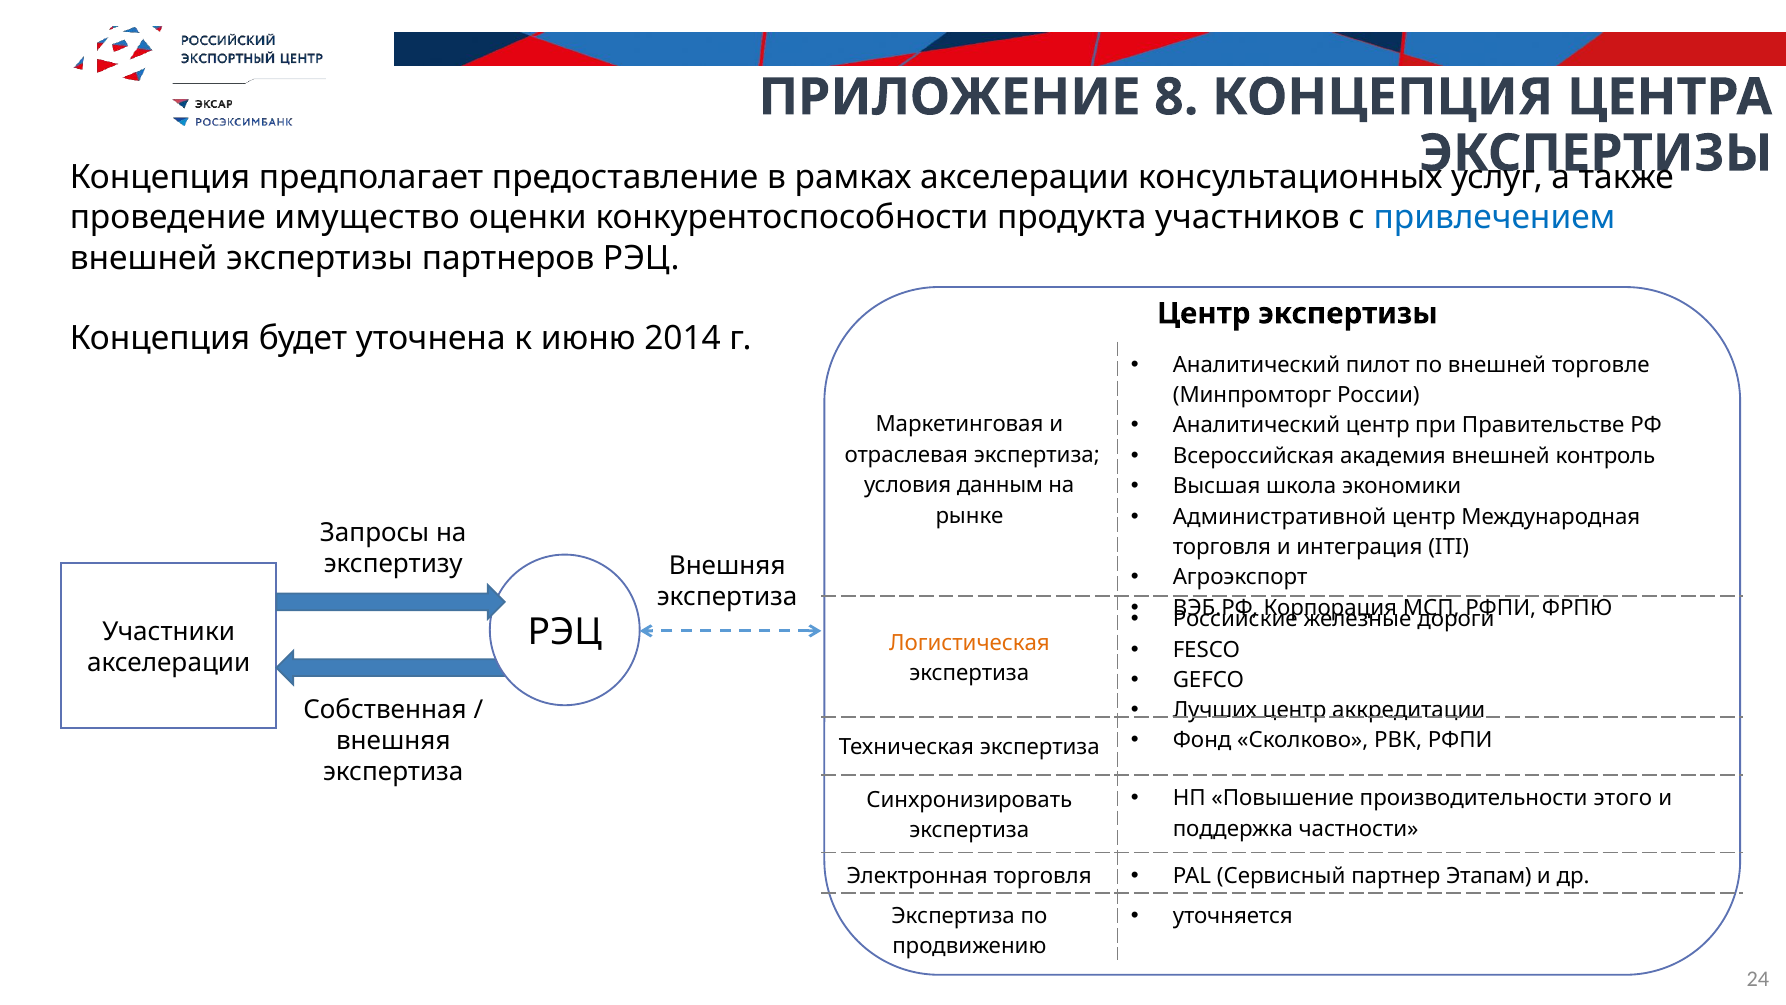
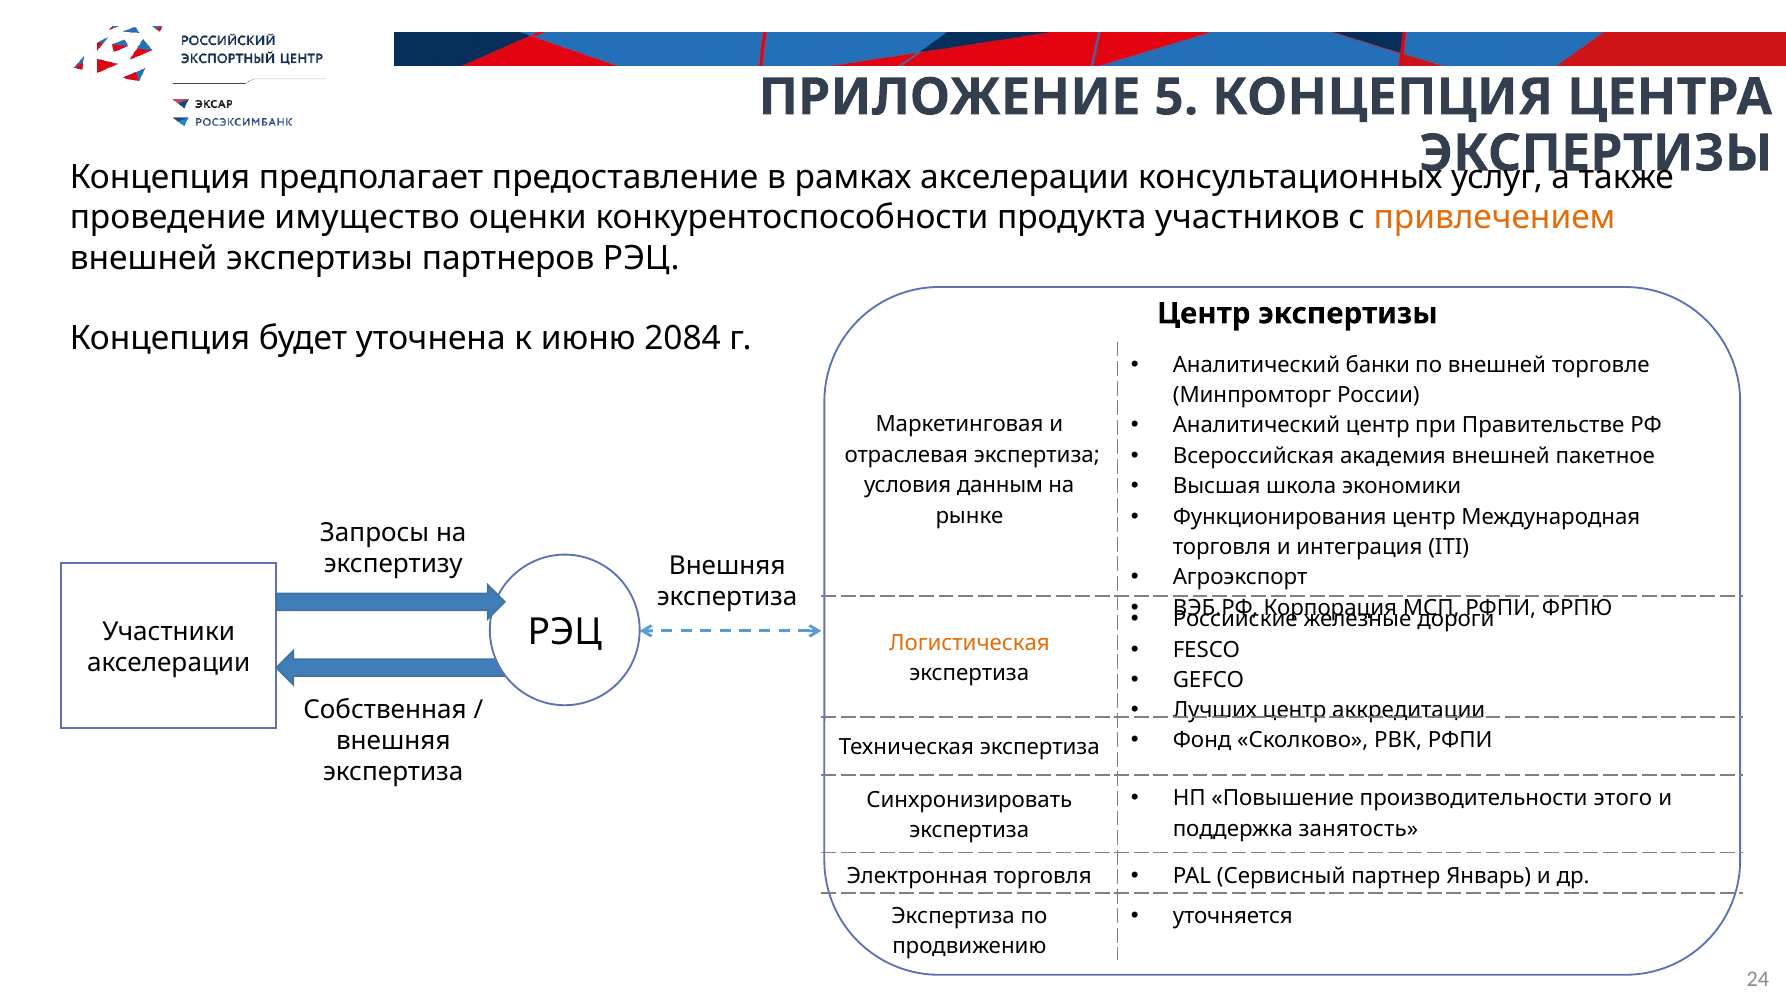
8: 8 -> 5
привлечением colour: blue -> orange
2014: 2014 -> 2084
пилот: пилот -> банки
контроль: контроль -> пакетное
Административной: Административной -> Функционирования
частности: частности -> занятость
Этапам: Этапам -> Январь
